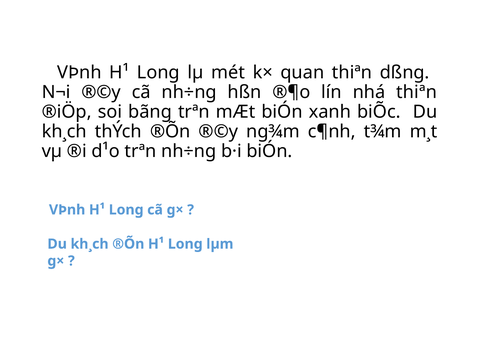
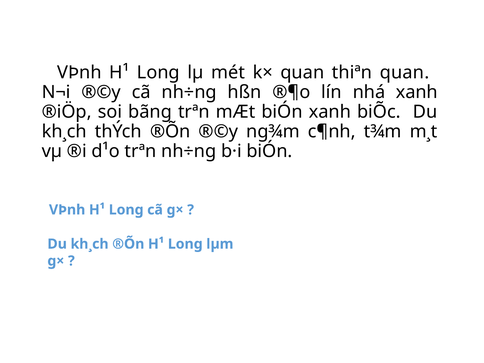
thiªn dßng: dßng -> quan
nhá thiªn: thiªn -> xanh
